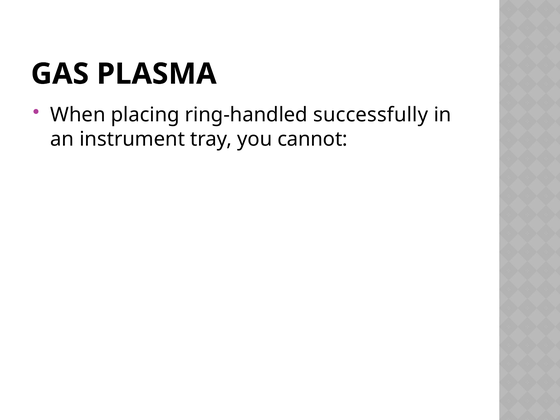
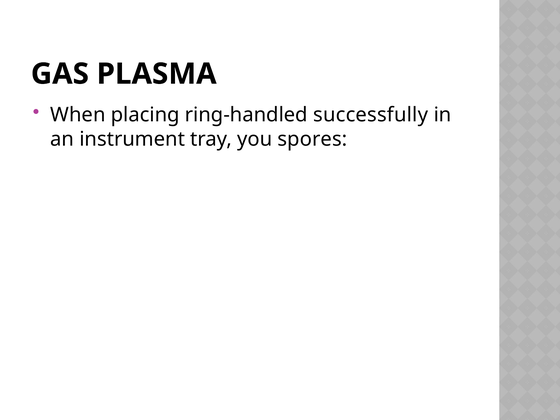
cannot: cannot -> spores
